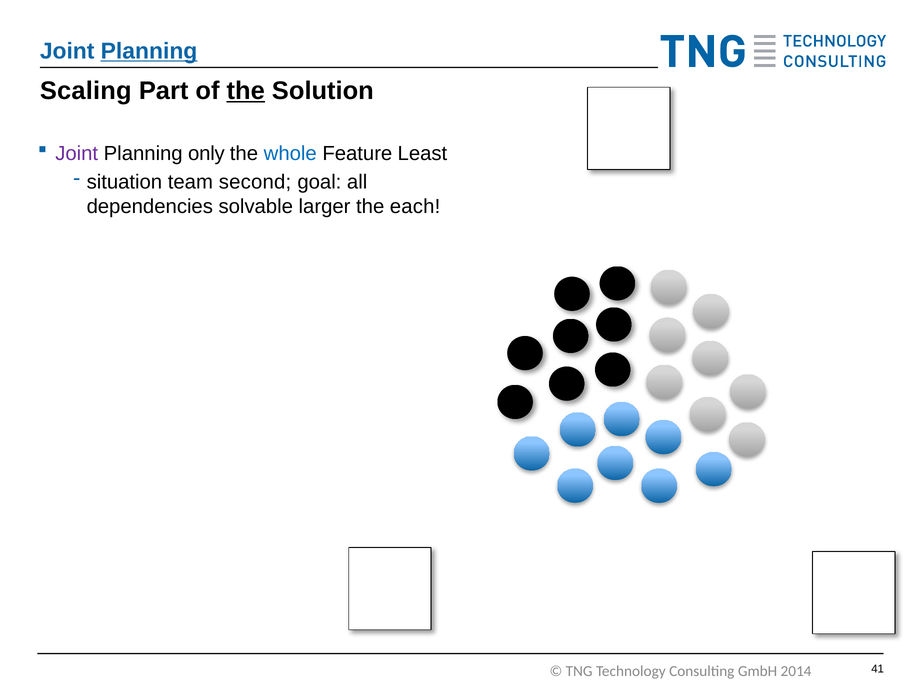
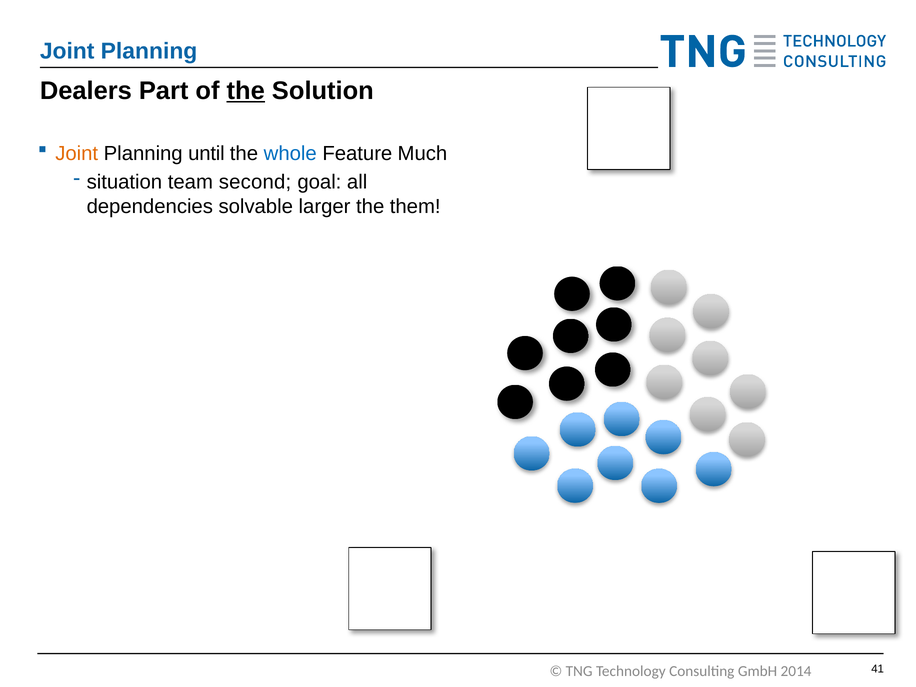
Planning at (149, 51) underline: present -> none
Scaling: Scaling -> Dealers
Joint at (77, 154) colour: purple -> orange
only: only -> until
Least: Least -> Much
each: each -> them
